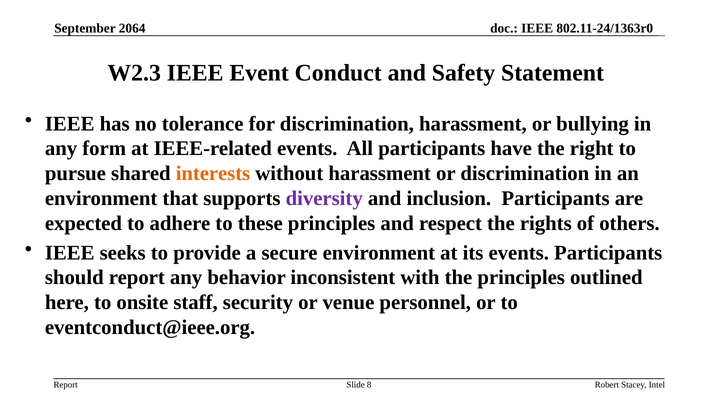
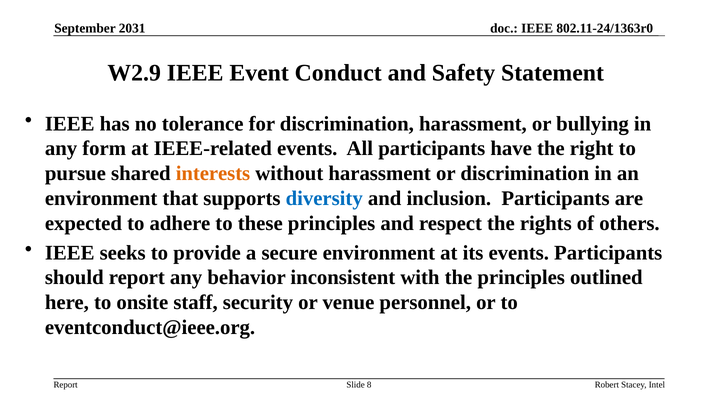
2064: 2064 -> 2031
W2.3: W2.3 -> W2.9
diversity colour: purple -> blue
